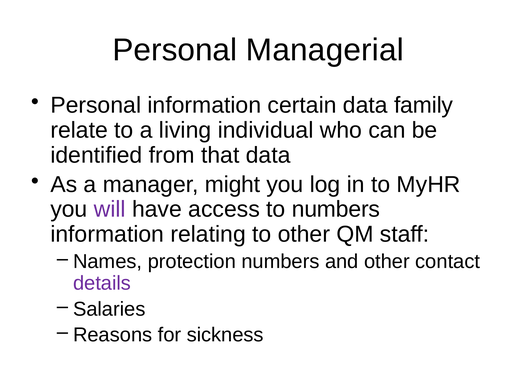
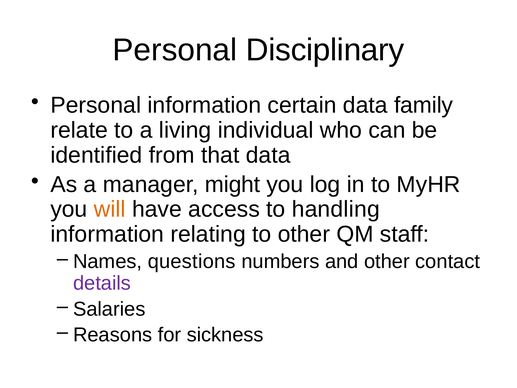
Managerial: Managerial -> Disciplinary
will colour: purple -> orange
to numbers: numbers -> handling
protection: protection -> questions
